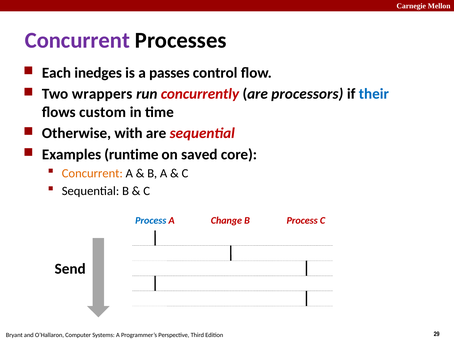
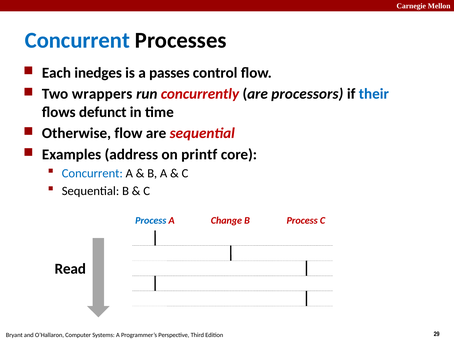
Concurrent at (77, 40) colour: purple -> blue
custom: custom -> defunct
Otherwise with: with -> flow
runtime: runtime -> address
saved: saved -> printf
Concurrent at (92, 174) colour: orange -> blue
Send: Send -> Read
